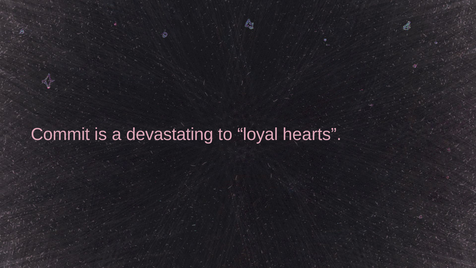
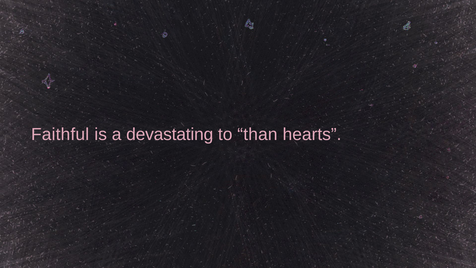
Commit: Commit -> Faithful
loyal: loyal -> than
